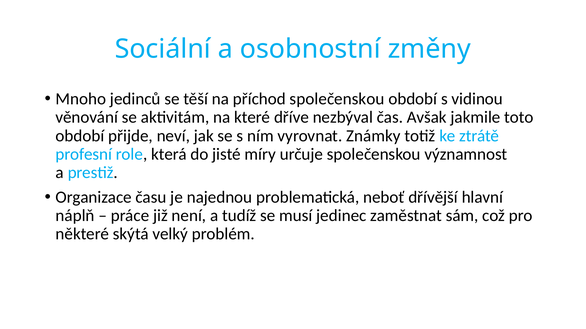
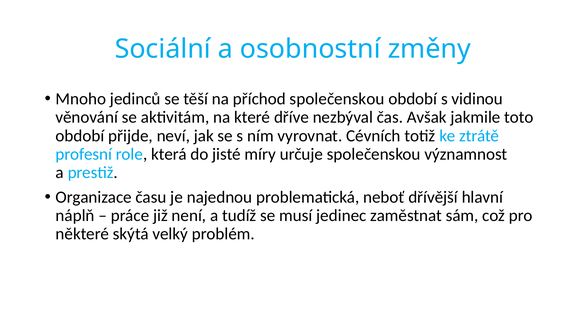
Známky: Známky -> Cévních
